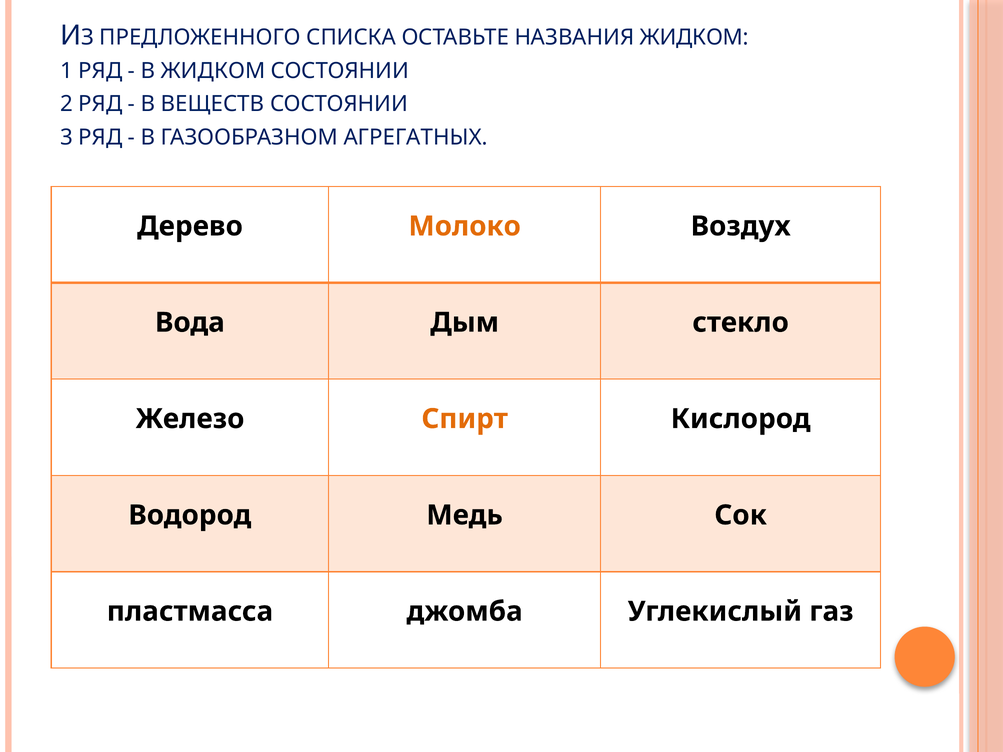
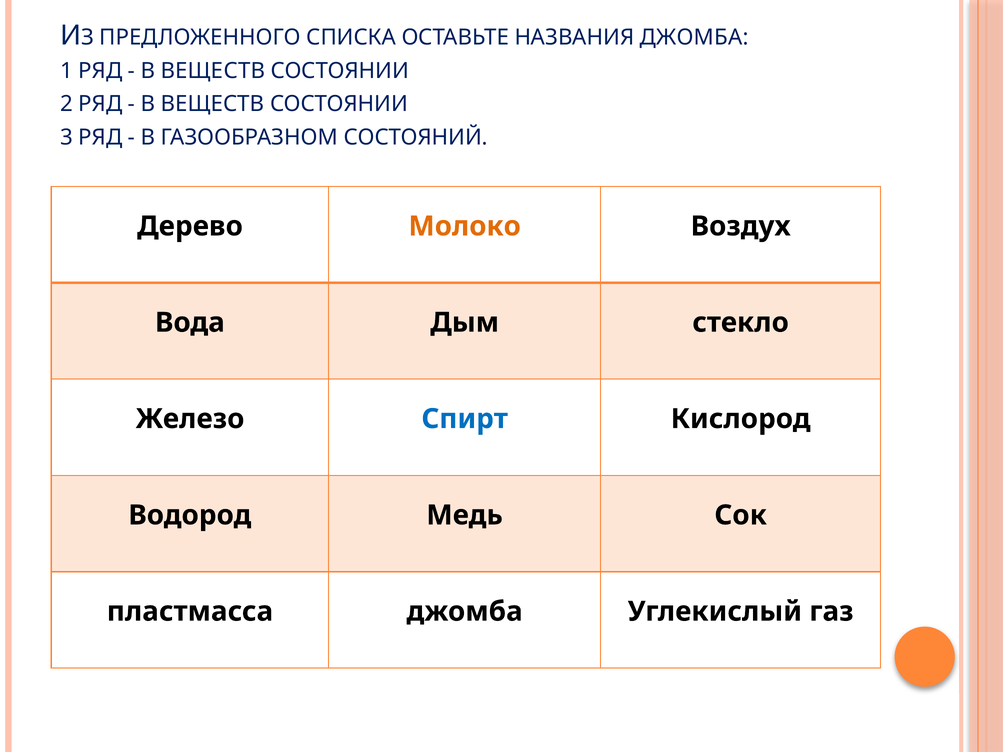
НАЗВАНИЯ ЖИДКОМ: ЖИДКОМ -> ДЖОМБА
ЖИДКОМ at (213, 71): ЖИДКОМ -> ВЕЩЕСТВ
АГРЕГАТНЫХ: АГРЕГАТНЫХ -> СОСТОЯНИЙ
Спирт colour: orange -> blue
